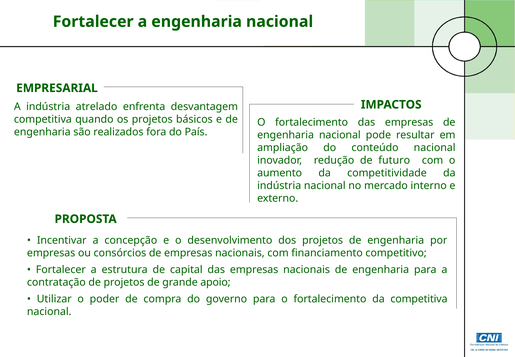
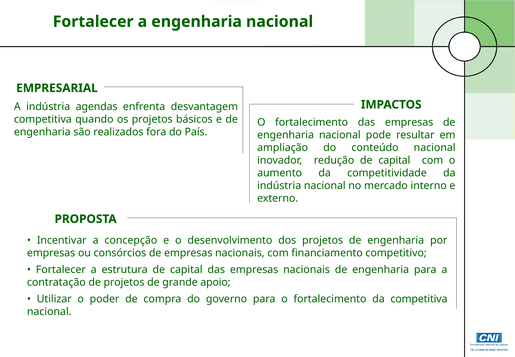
atrelado: atrelado -> agendas
redução de futuro: futuro -> capital
